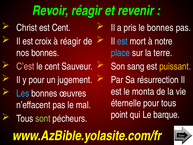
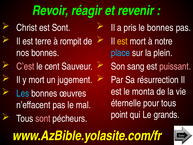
est Cent: Cent -> Sont
croix: croix -> terre
à réagir: réagir -> rompit
est at (122, 41) colour: light blue -> yellow
terre: terre -> plein
puissant colour: yellow -> pink
y pour: pour -> mort
barque: barque -> grands
sont at (43, 118) colour: light green -> pink
